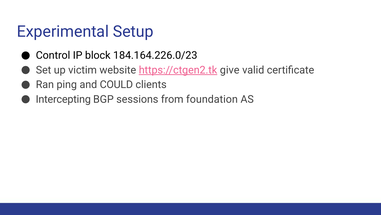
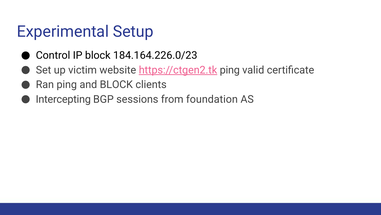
https://ctgen2.tk give: give -> ping
and COULD: COULD -> BLOCK
